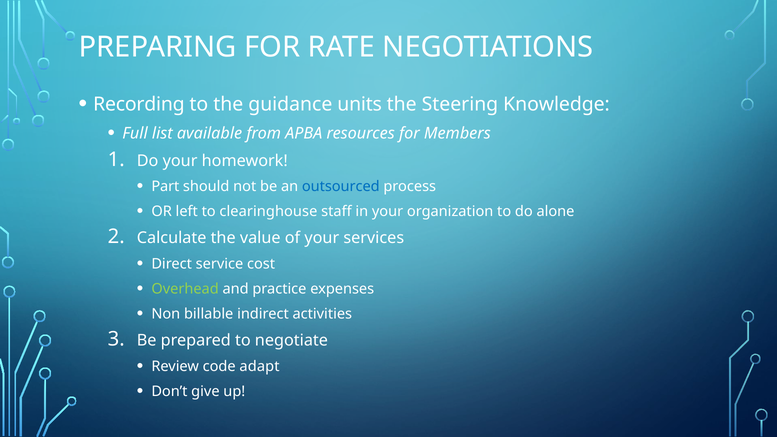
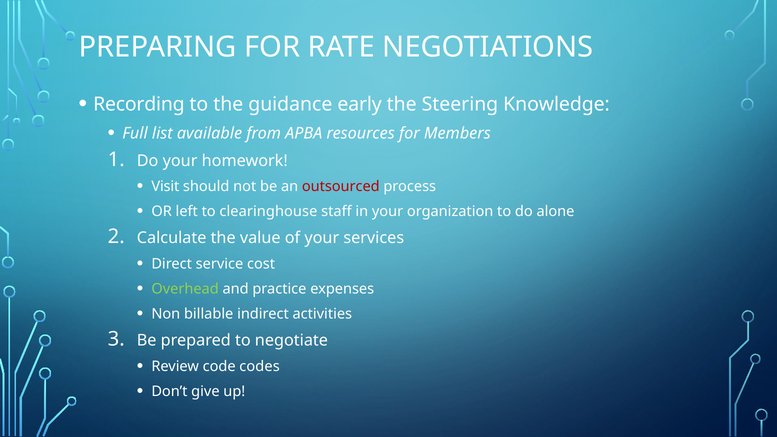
units: units -> early
Part: Part -> Visit
outsourced colour: blue -> red
adapt: adapt -> codes
